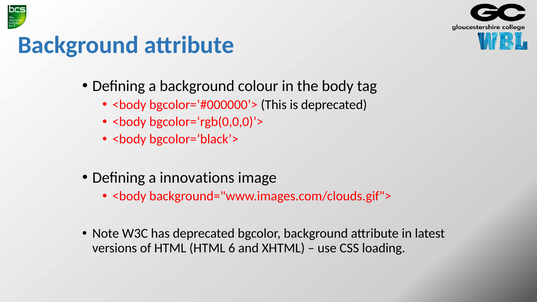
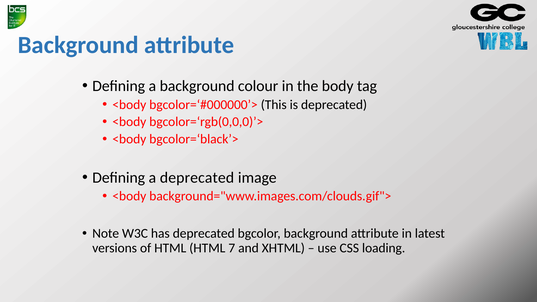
a innovations: innovations -> deprecated
6: 6 -> 7
